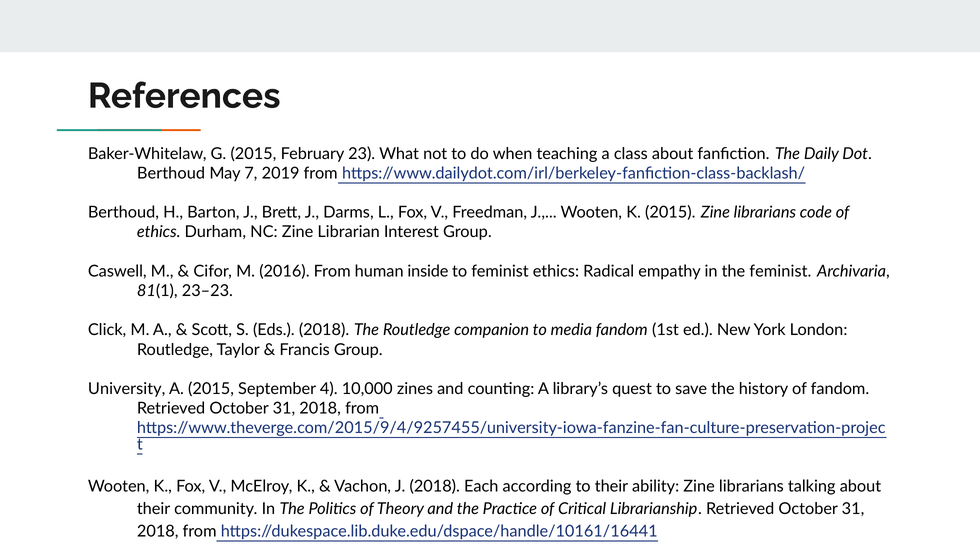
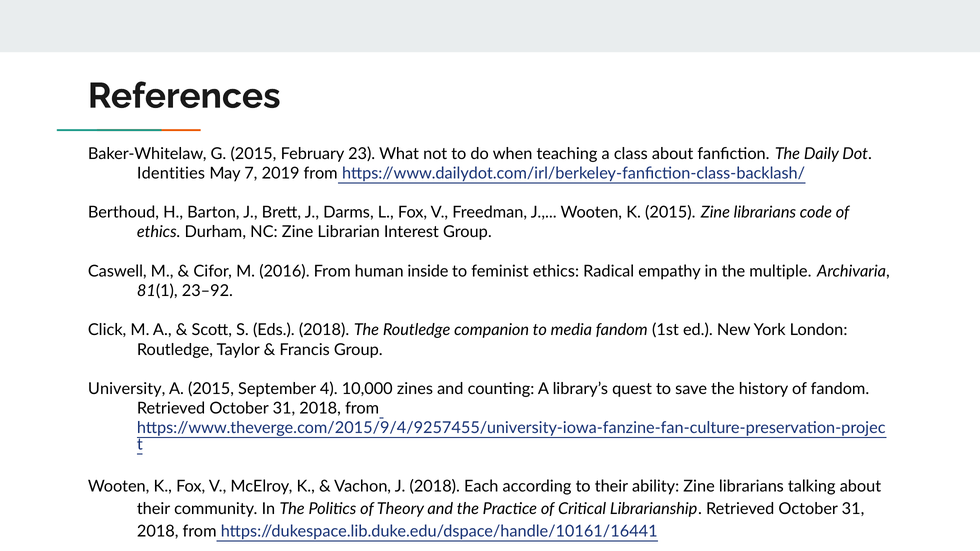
Berthoud at (171, 173): Berthoud -> Identities
the feminist: feminist -> multiple
23–23: 23–23 -> 23–92
